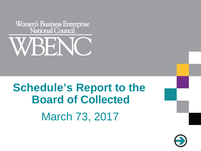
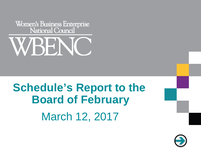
Collected: Collected -> February
73: 73 -> 12
